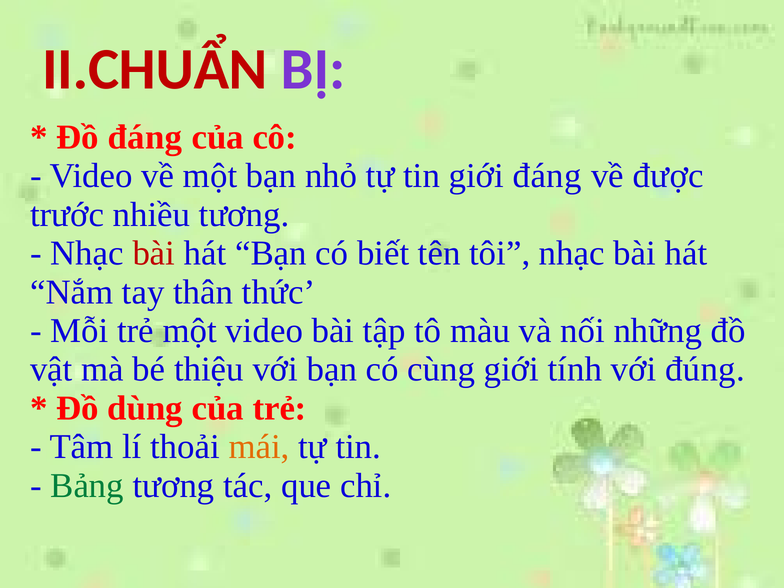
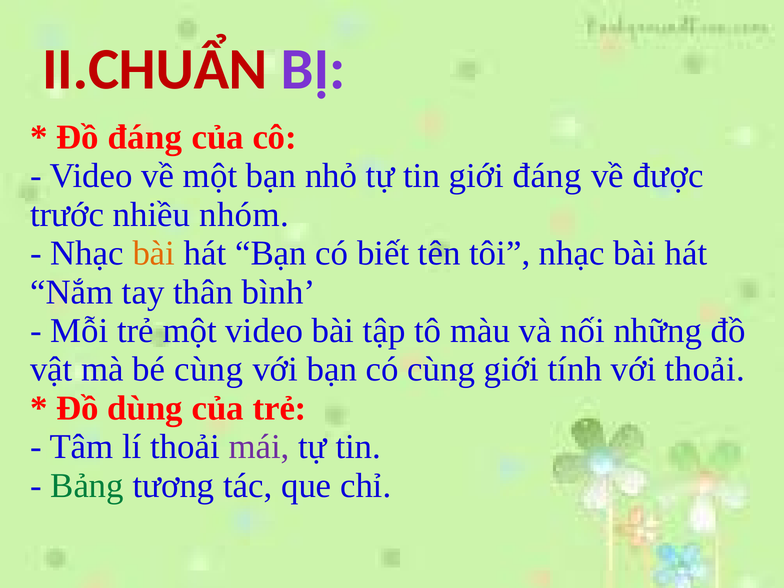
nhiều tương: tương -> nhóm
bài at (154, 253) colour: red -> orange
thức: thức -> bình
bé thiệu: thiệu -> cùng
với đúng: đúng -> thoải
mái colour: orange -> purple
